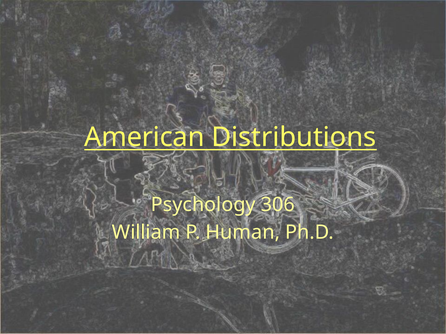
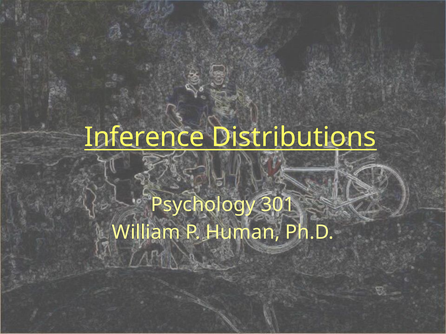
American: American -> Inference
306: 306 -> 301
